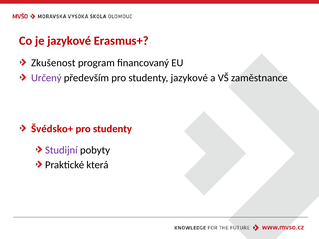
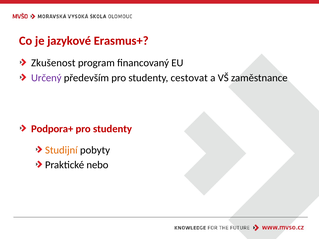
studenty jazykové: jazykové -> cestovat
Švédsko+: Švédsko+ -> Podpora+
Studijní colour: purple -> orange
která: která -> nebo
